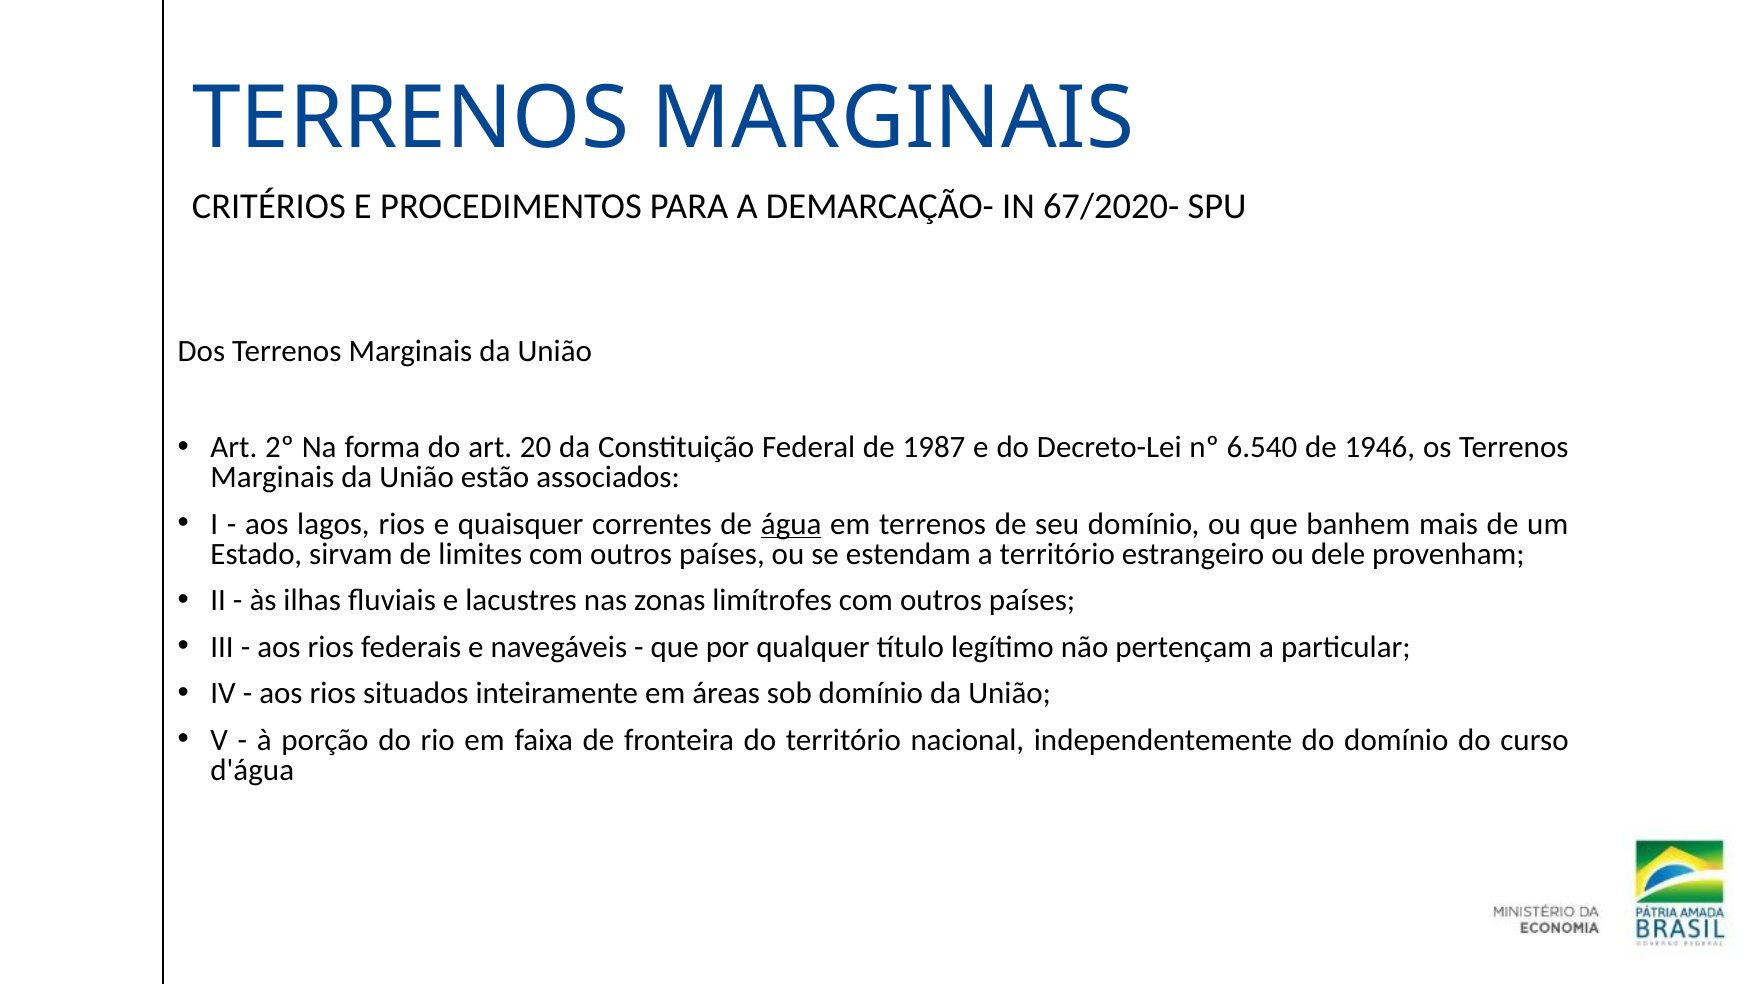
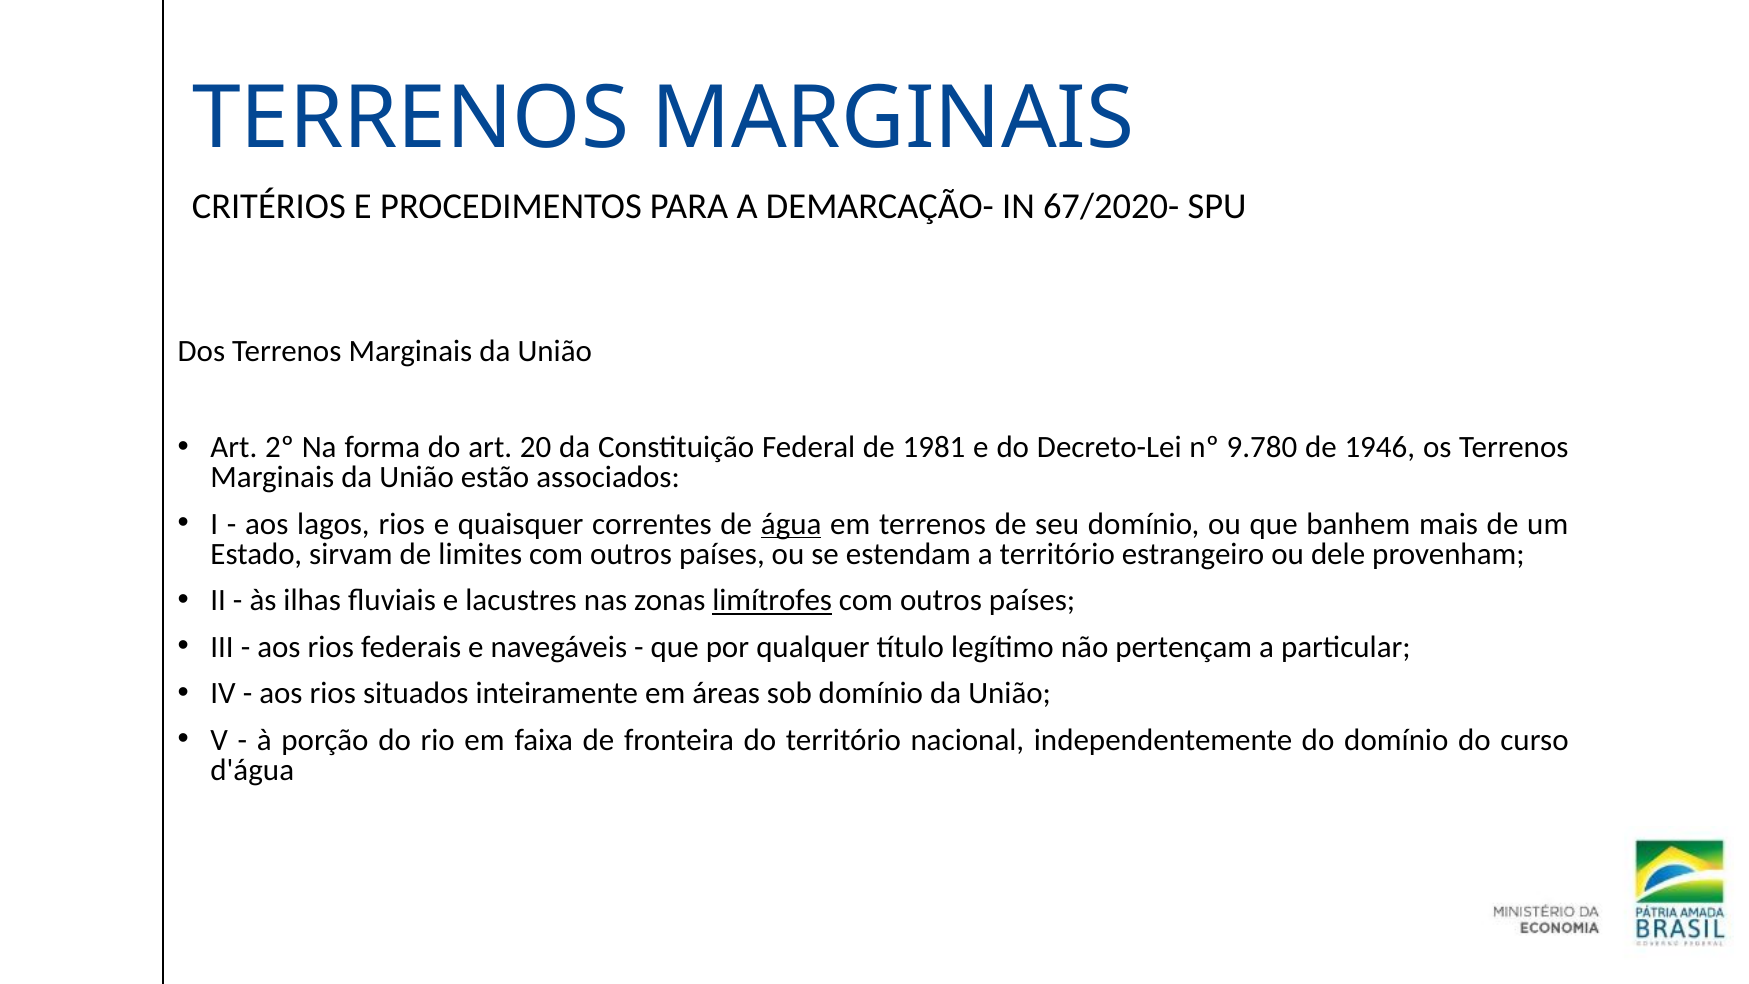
1987: 1987 -> 1981
6.540: 6.540 -> 9.780
limítrofes underline: none -> present
